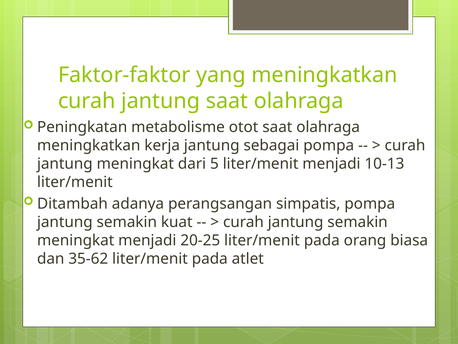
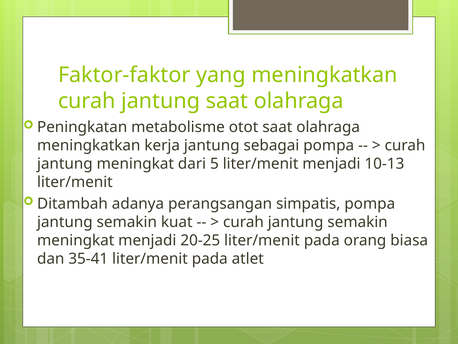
35-62: 35-62 -> 35-41
